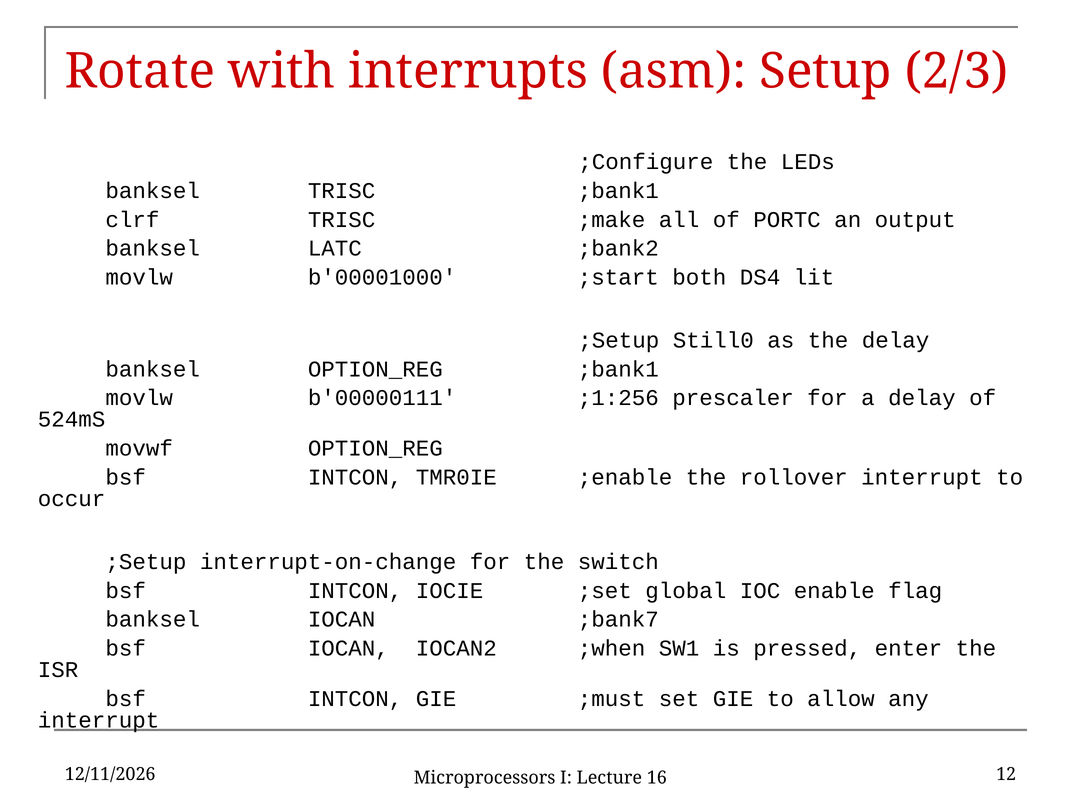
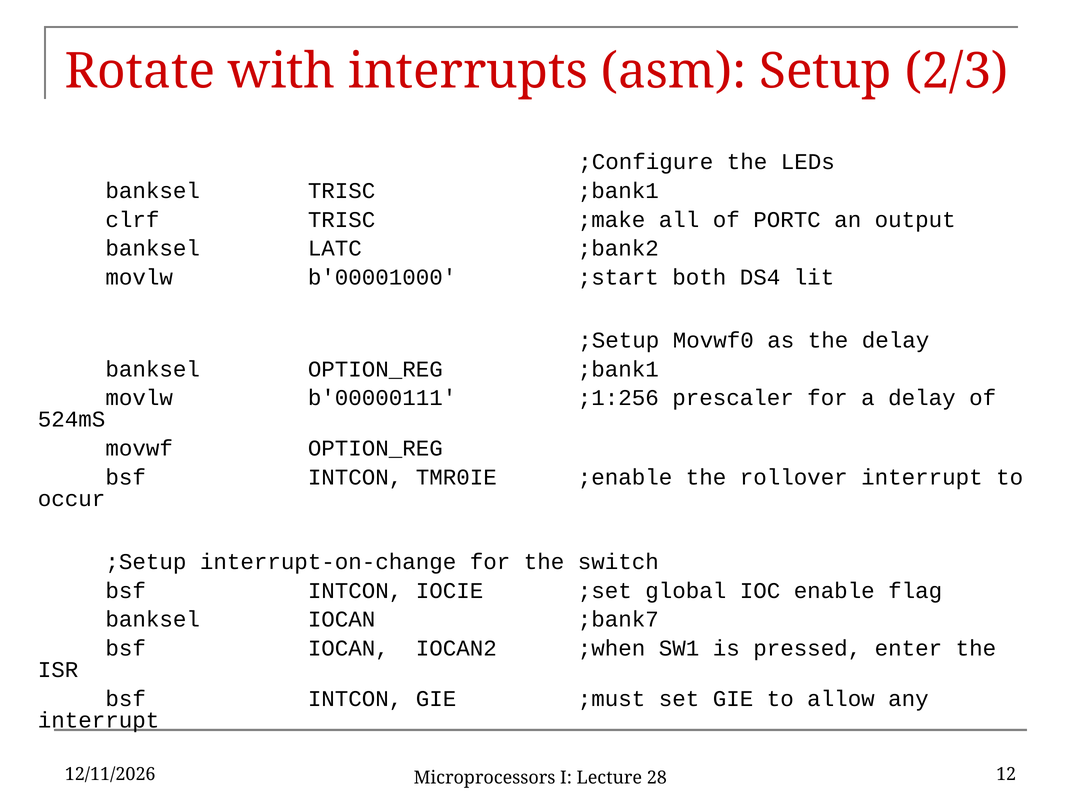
Still0: Still0 -> Movwf0
16: 16 -> 28
